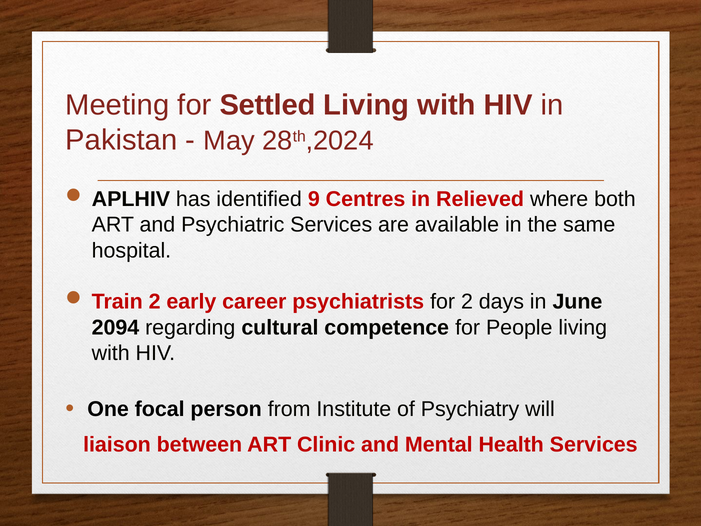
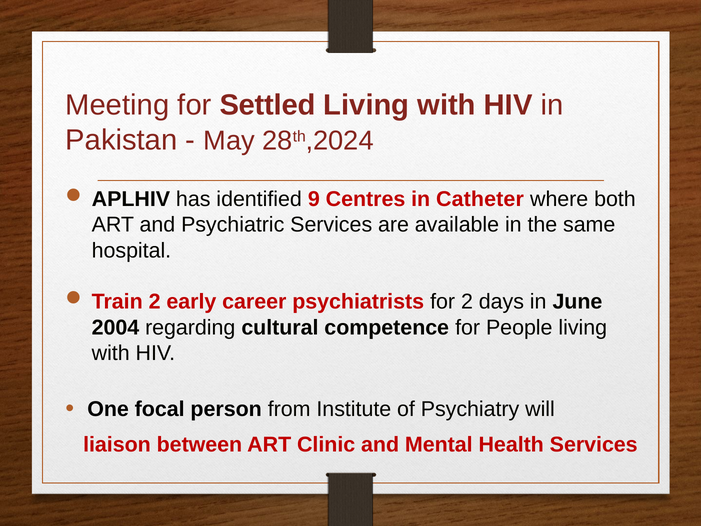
Relieved: Relieved -> Catheter
2094: 2094 -> 2004
